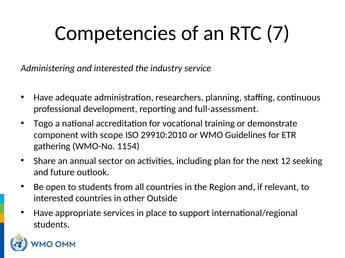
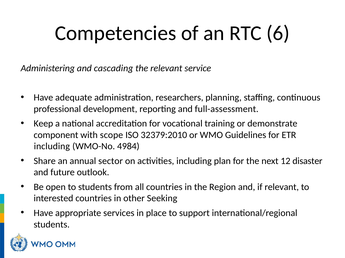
7: 7 -> 6
and interested: interested -> cascading
the industry: industry -> relevant
Togo: Togo -> Keep
29910:2010: 29910:2010 -> 32379:2010
gathering at (52, 147): gathering -> including
1154: 1154 -> 4984
seeking: seeking -> disaster
Outside: Outside -> Seeking
